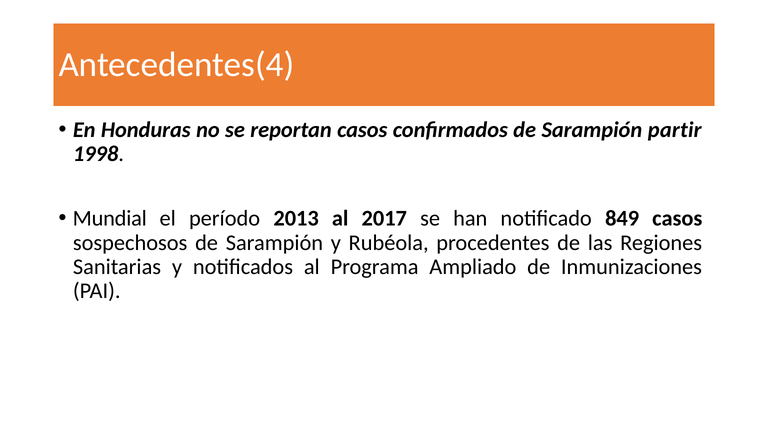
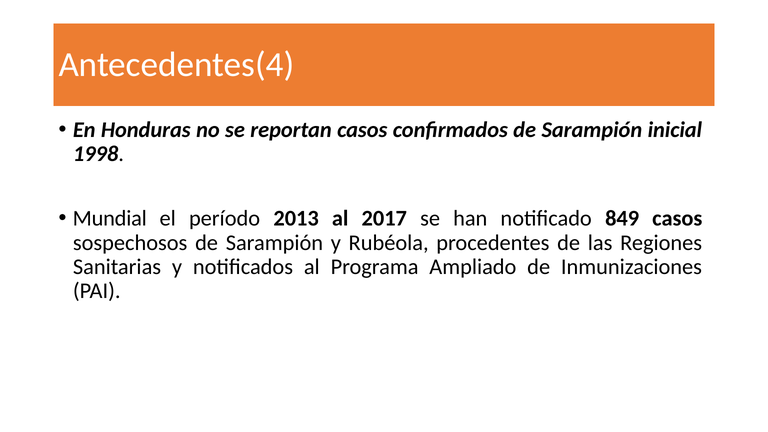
partir: partir -> inicial
